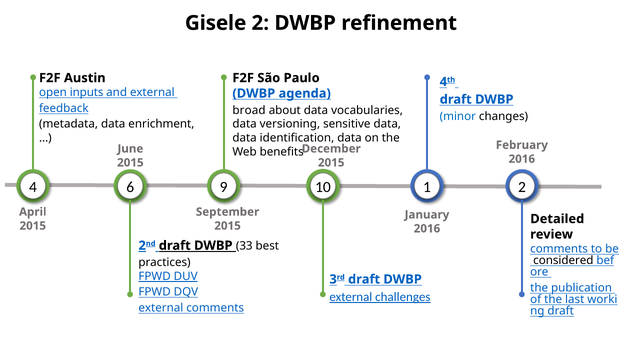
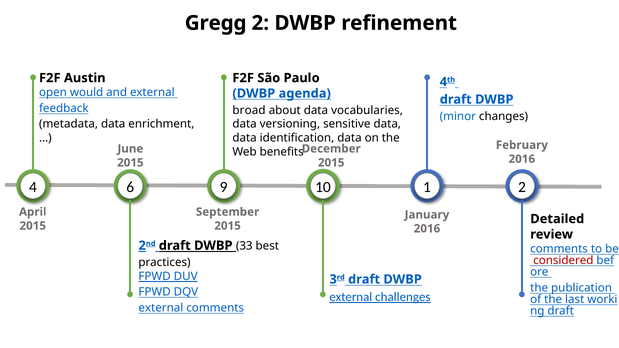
Gisele: Gisele -> Gregg
inputs: inputs -> would
considered colour: black -> red
